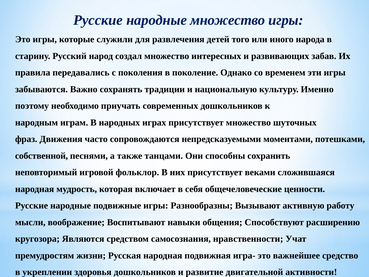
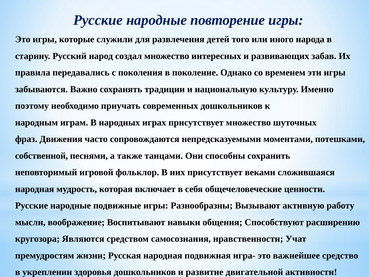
народные множество: множество -> повторение
